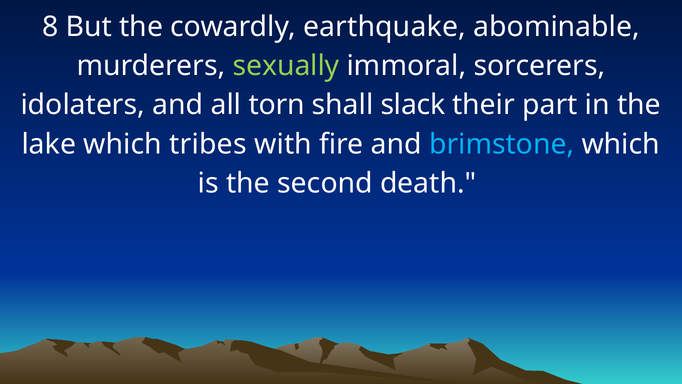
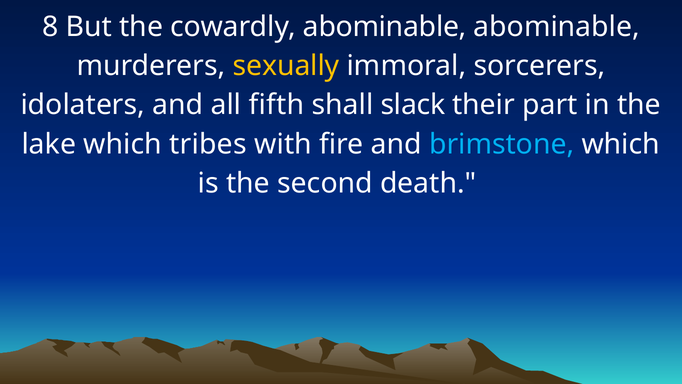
cowardly earthquake: earthquake -> abominable
sexually colour: light green -> yellow
torn: torn -> fifth
